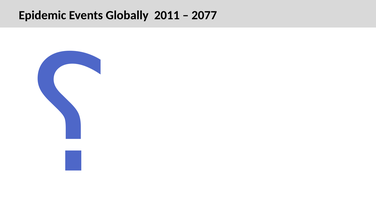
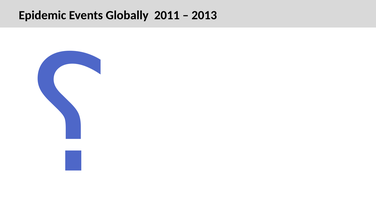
2077: 2077 -> 2013
